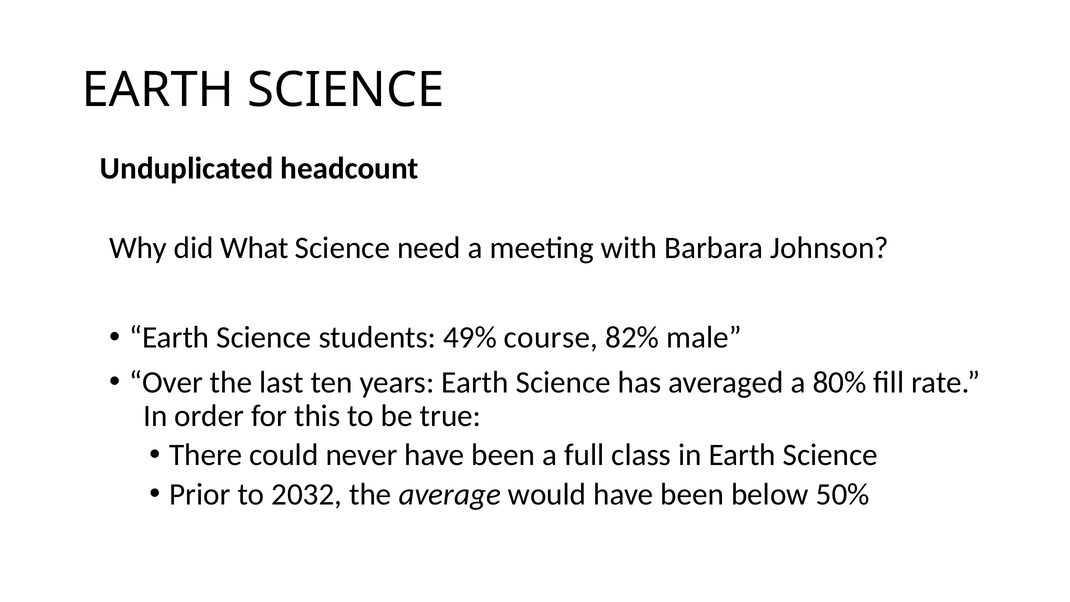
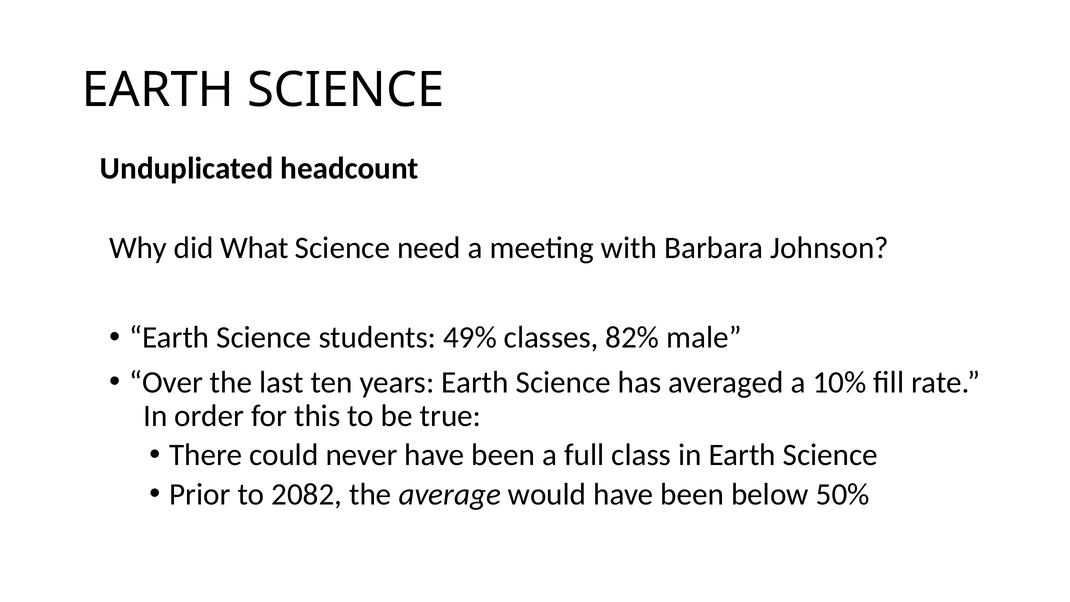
course: course -> classes
80%: 80% -> 10%
2032: 2032 -> 2082
